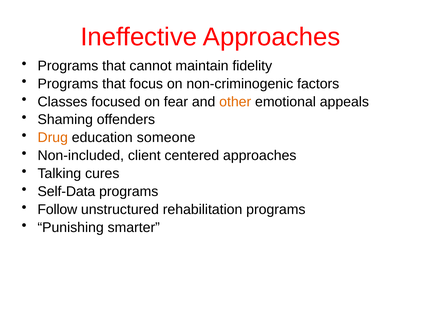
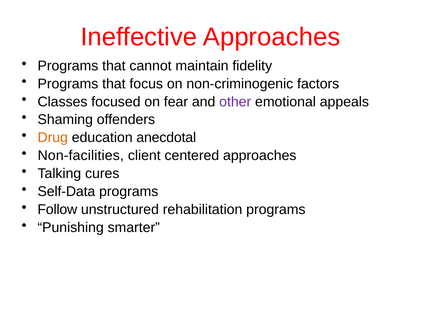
other colour: orange -> purple
someone: someone -> anecdotal
Non-included: Non-included -> Non-facilities
